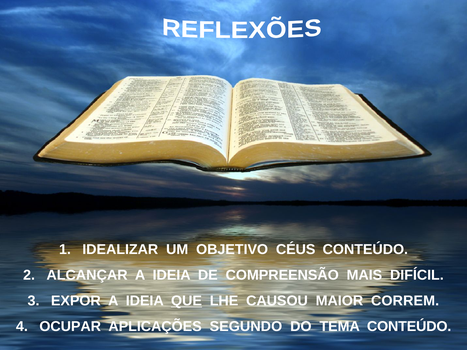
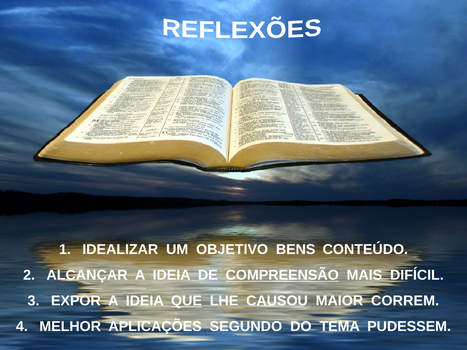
CÉUS: CÉUS -> BENS
COMPREENSÃO underline: none -> present
OCUPAR: OCUPAR -> MELHOR
TEMA CONTEÚDO: CONTEÚDO -> PUDESSEM
